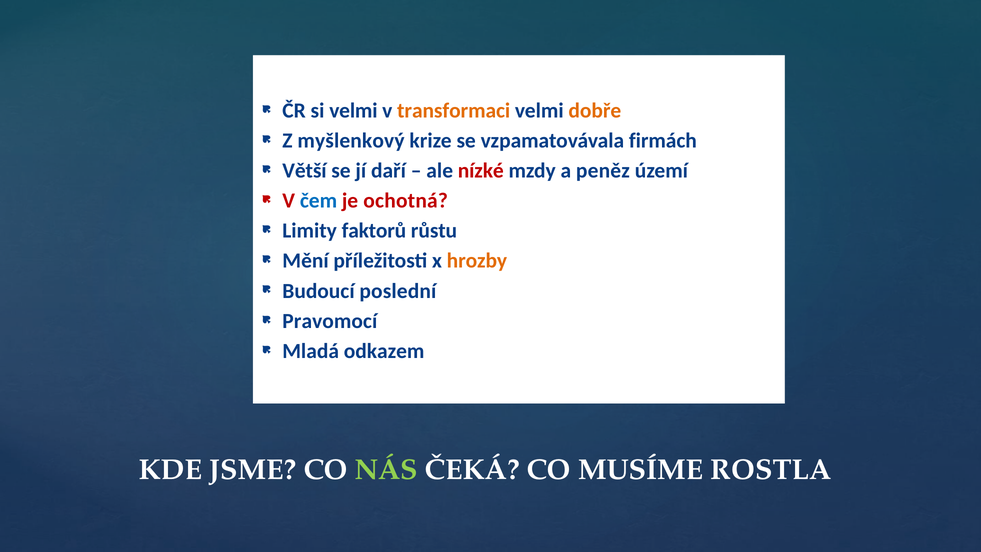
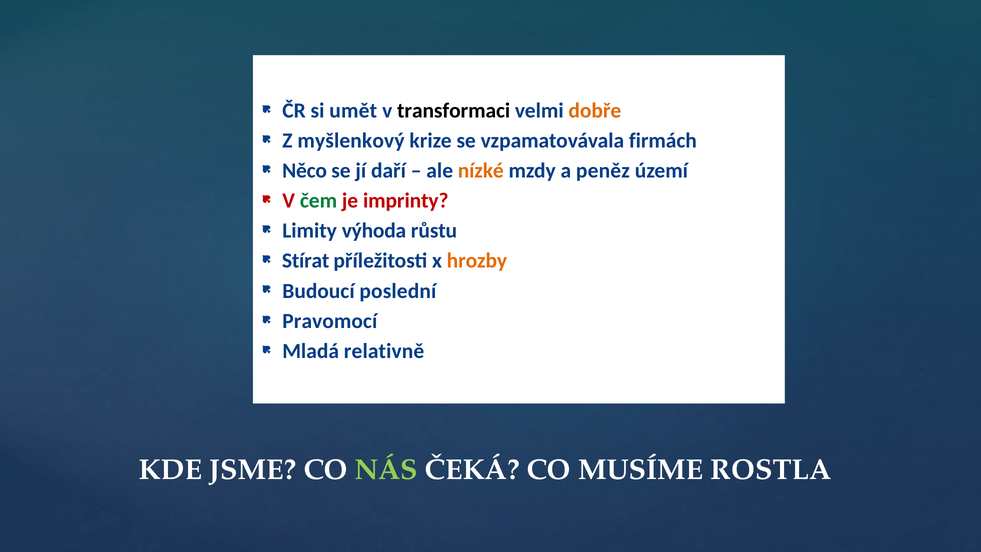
si velmi: velmi -> umět
transformaci colour: orange -> black
Větší: Větší -> Něco
nízké colour: red -> orange
čem colour: blue -> green
ochotná: ochotná -> imprinty
faktorů: faktorů -> výhoda
Mění: Mění -> Stírat
odkazem: odkazem -> relativně
